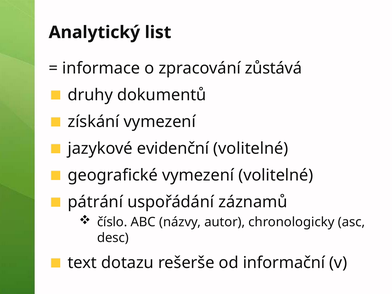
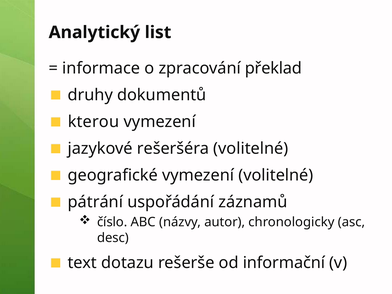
zůstává: zůstává -> překlad
získání: získání -> kterou
evidenční: evidenční -> rešeršéra
